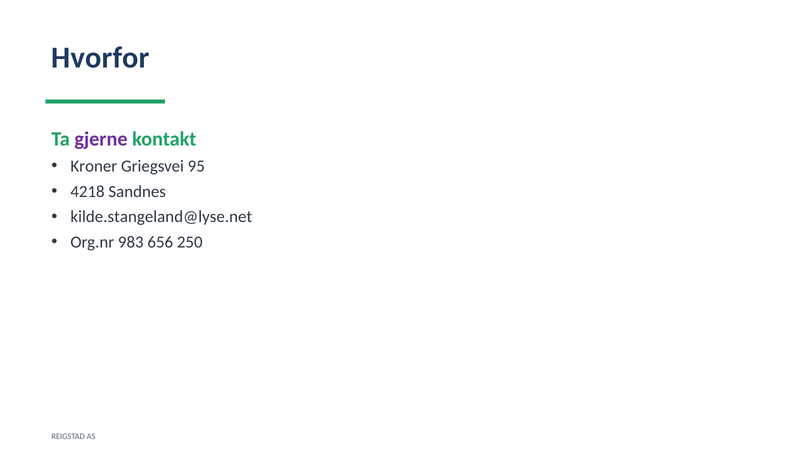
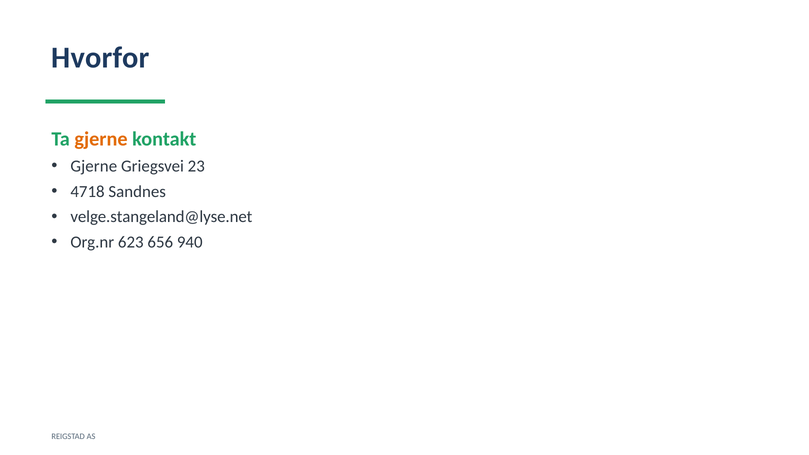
gjerne at (101, 139) colour: purple -> orange
Kroner at (94, 166): Kroner -> Gjerne
95: 95 -> 23
4218: 4218 -> 4718
kilde.stangeland@lyse.net: kilde.stangeland@lyse.net -> velge.stangeland@lyse.net
983: 983 -> 623
250: 250 -> 940
